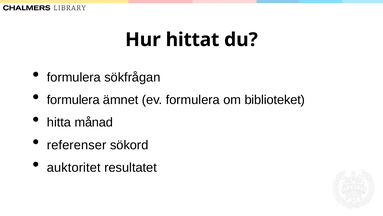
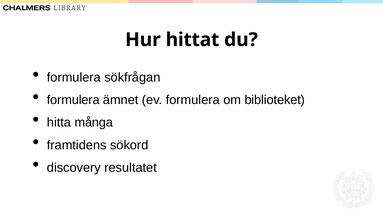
månad: månad -> många
referenser: referenser -> framtidens
auktoritet: auktoritet -> discovery
